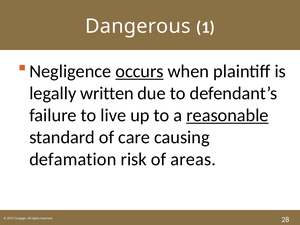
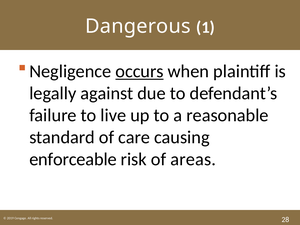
written: written -> against
reasonable underline: present -> none
defamation: defamation -> enforceable
